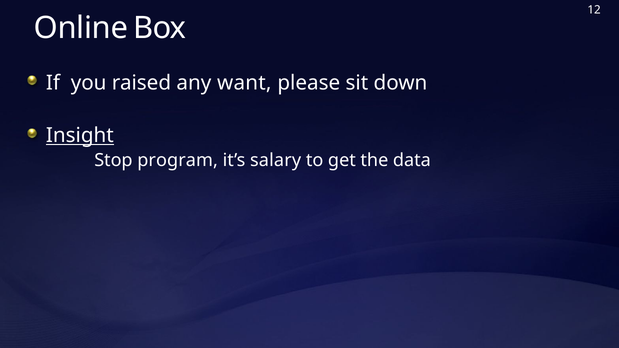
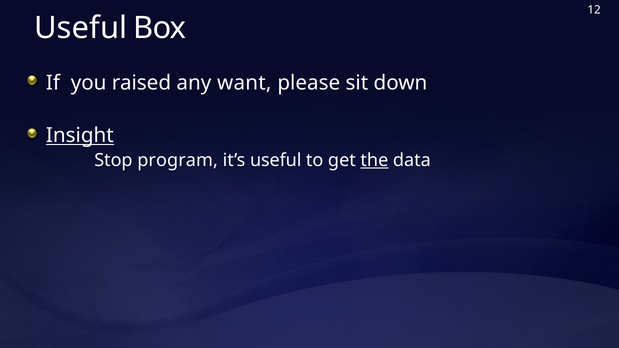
Online at (81, 28): Online -> Useful
it’s salary: salary -> useful
the underline: none -> present
